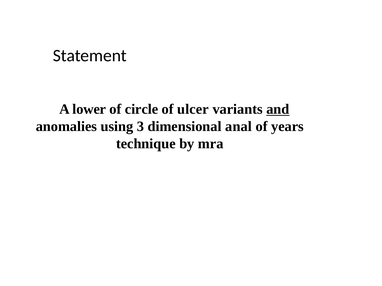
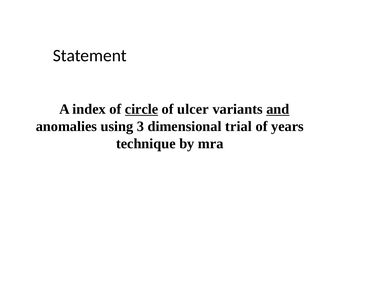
lower: lower -> index
circle underline: none -> present
anal: anal -> trial
